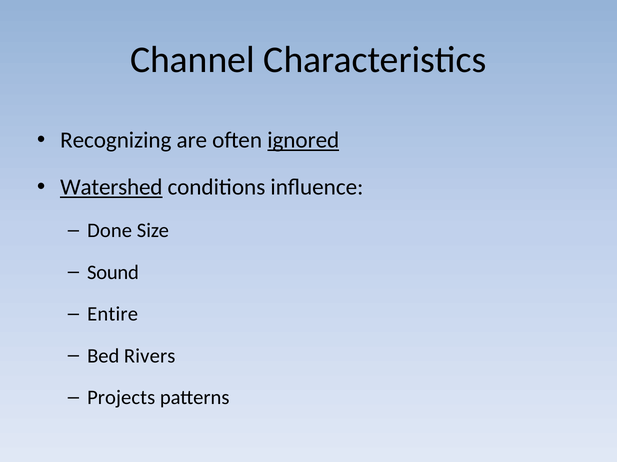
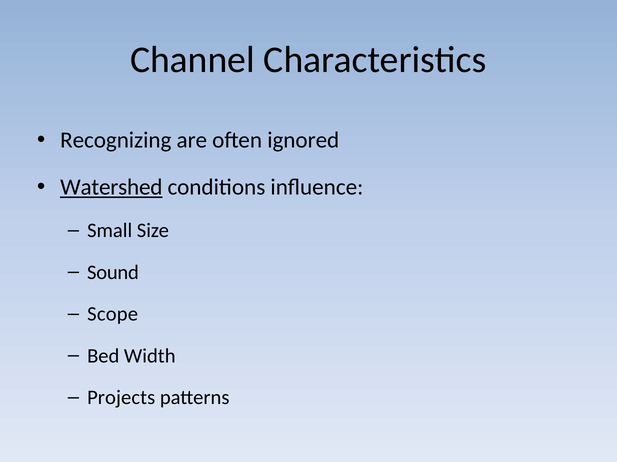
ignored underline: present -> none
Done: Done -> Small
Entire: Entire -> Scope
Rivers: Rivers -> Width
